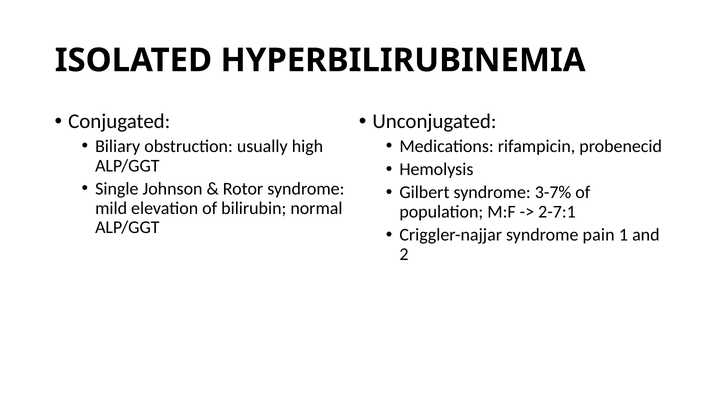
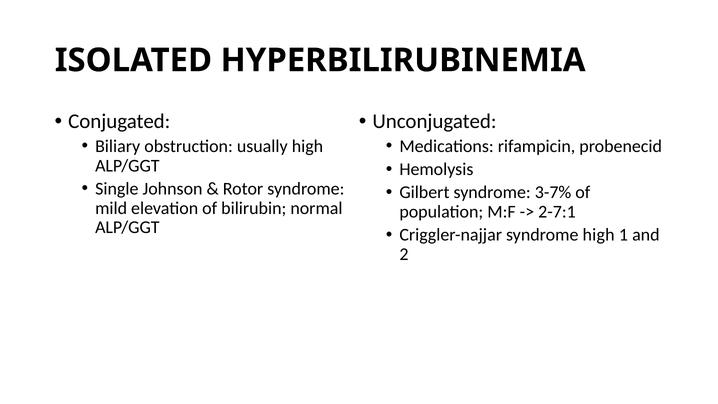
syndrome pain: pain -> high
